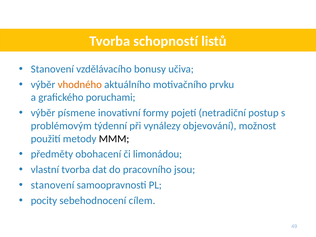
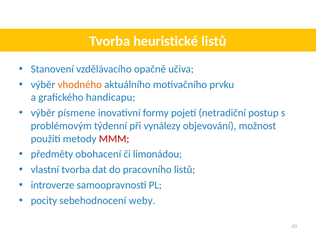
schopností: schopností -> heuristické
bonusy: bonusy -> opačně
poruchami: poruchami -> handicapu
MMM colour: black -> red
pracovního jsou: jsou -> listů
stanovení at (53, 185): stanovení -> introverze
cílem: cílem -> weby
